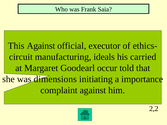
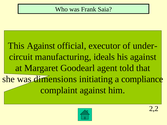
ethics-: ethics- -> under-
his carried: carried -> against
occur: occur -> agent
importance: importance -> compliance
